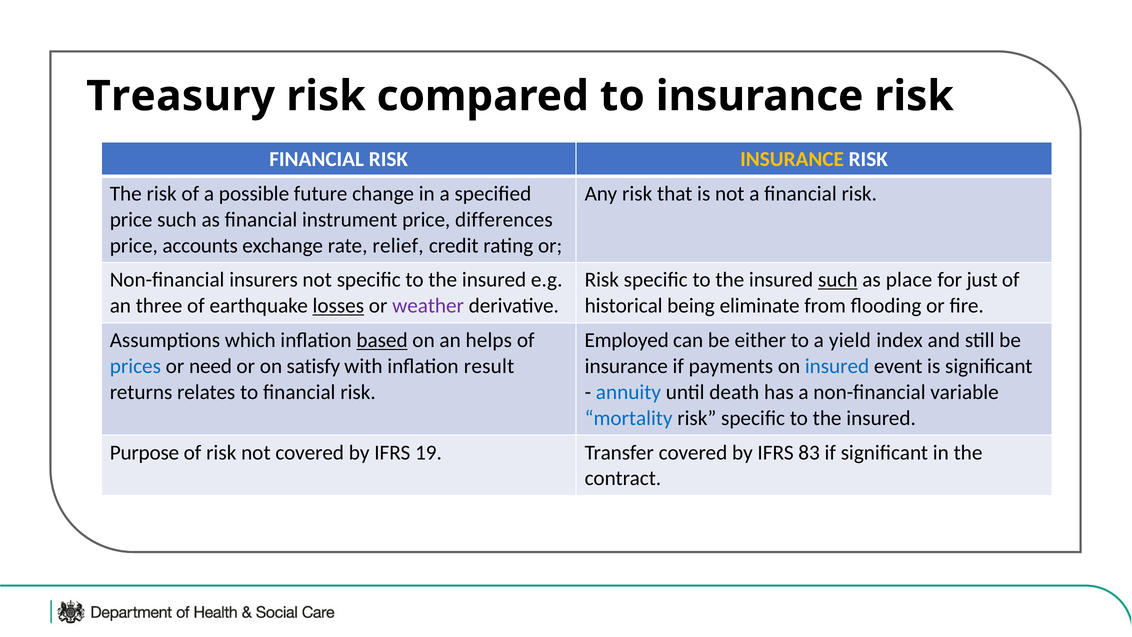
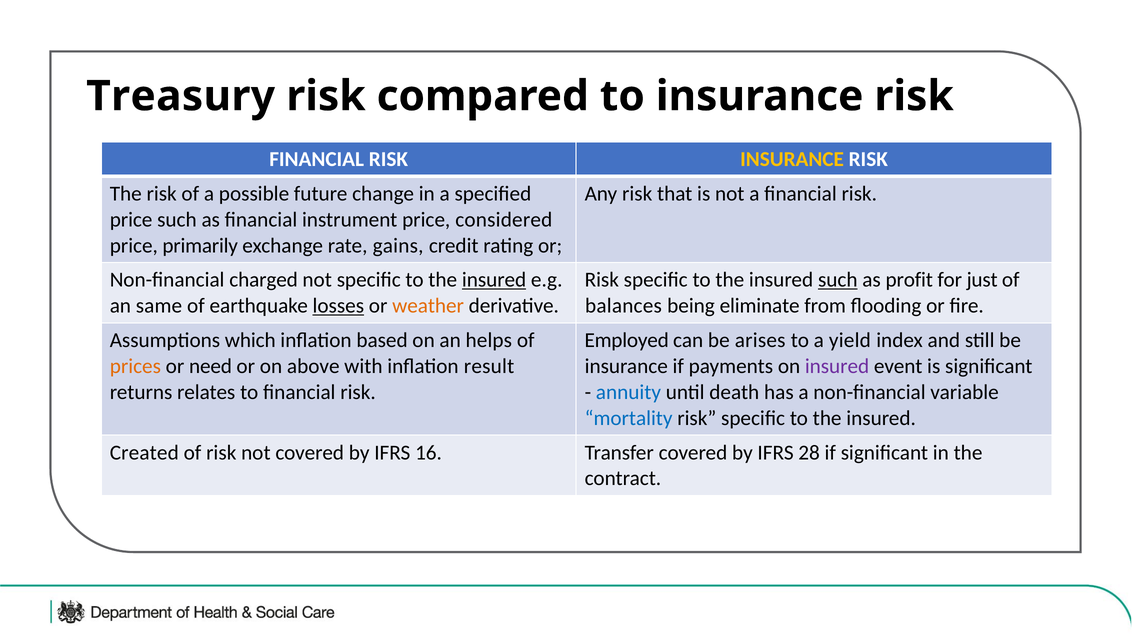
differences: differences -> considered
accounts: accounts -> primarily
relief: relief -> gains
insurers: insurers -> charged
insured at (494, 280) underline: none -> present
place: place -> profit
three: three -> same
weather colour: purple -> orange
historical: historical -> balances
based underline: present -> none
either: either -> arises
prices colour: blue -> orange
satisfy: satisfy -> above
insured at (837, 366) colour: blue -> purple
Purpose: Purpose -> Created
19: 19 -> 16
83: 83 -> 28
